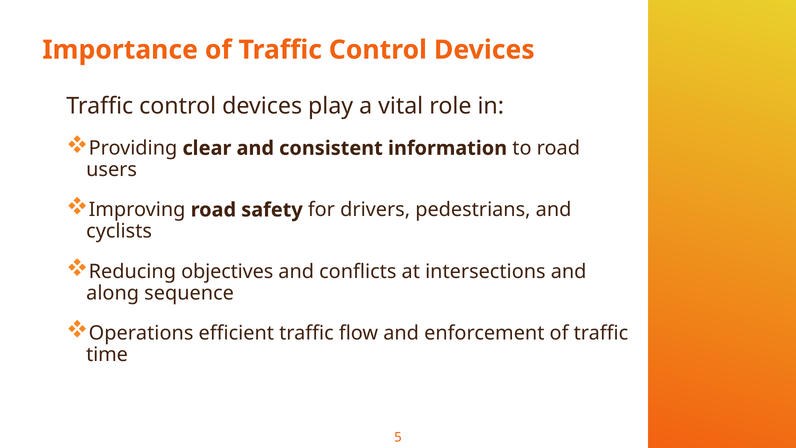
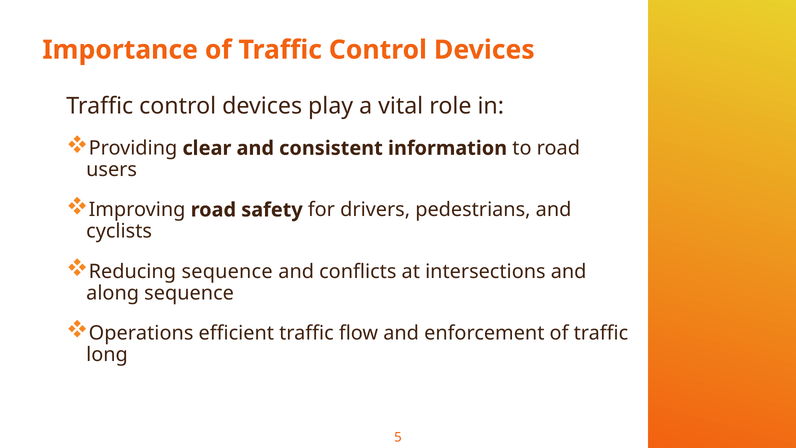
Reducing objectives: objectives -> sequence
time: time -> long
